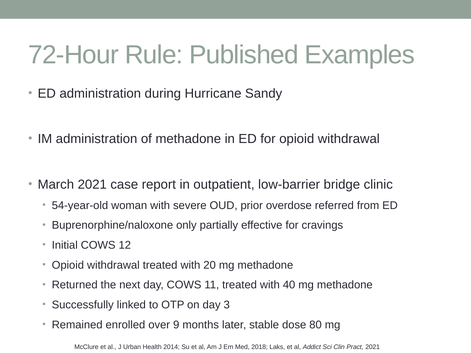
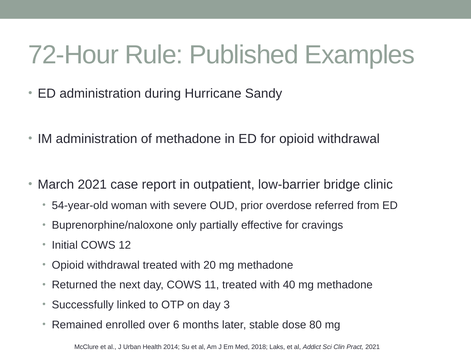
9: 9 -> 6
